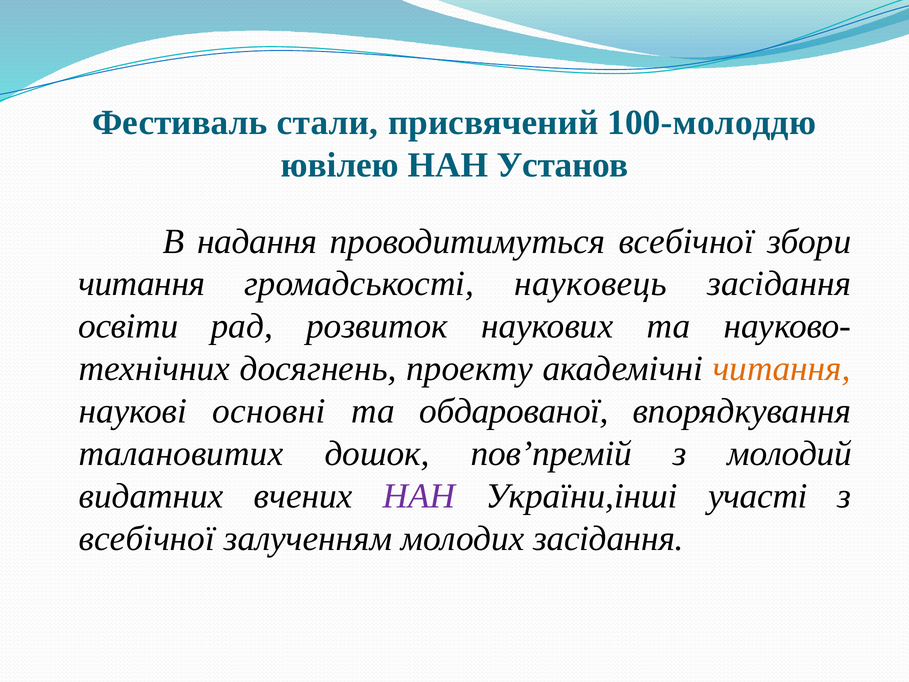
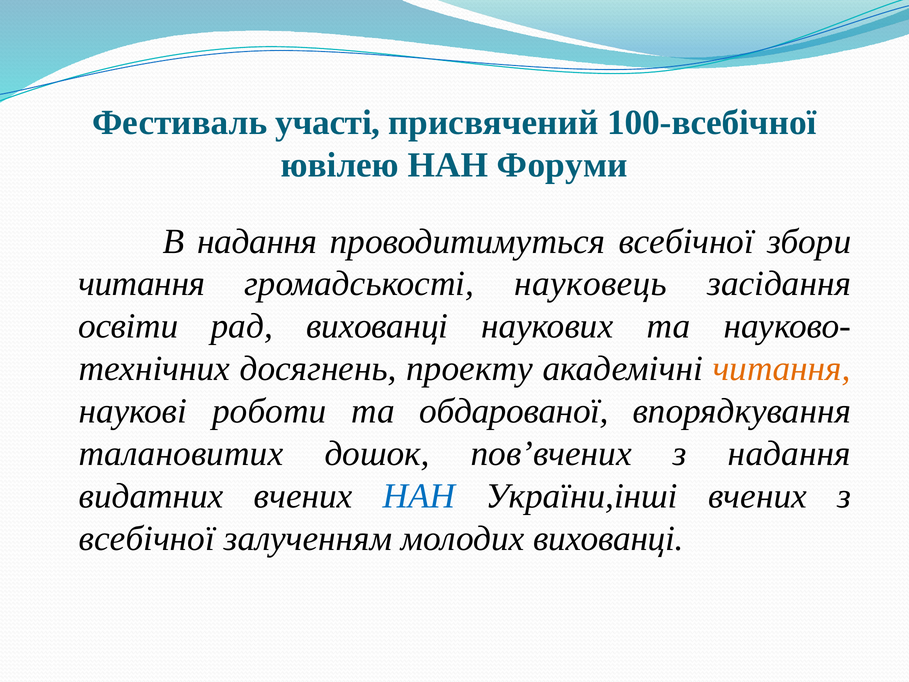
стали: стали -> участі
100-молоддю: 100-молоддю -> 100-всебічної
Установ: Установ -> Форуми
рад розвиток: розвиток -> вихованці
основні: основні -> роботи
пов’премій: пов’премій -> пов’вчених
з молодий: молодий -> надання
НАН at (419, 496) colour: purple -> blue
України,інші участі: участі -> вчених
молодих засідання: засідання -> вихованці
